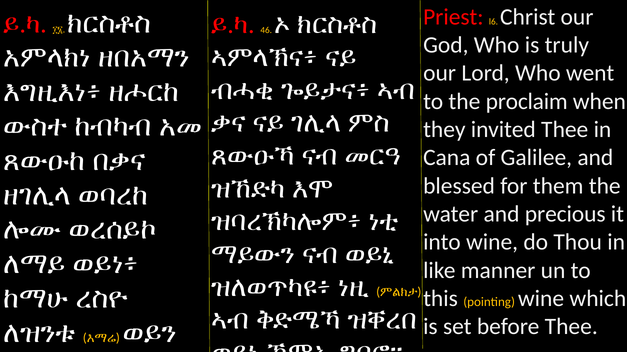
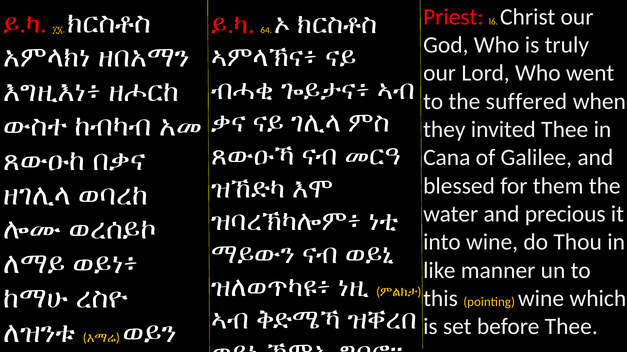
46: 46 -> 64
proclaim: proclaim -> suffered
